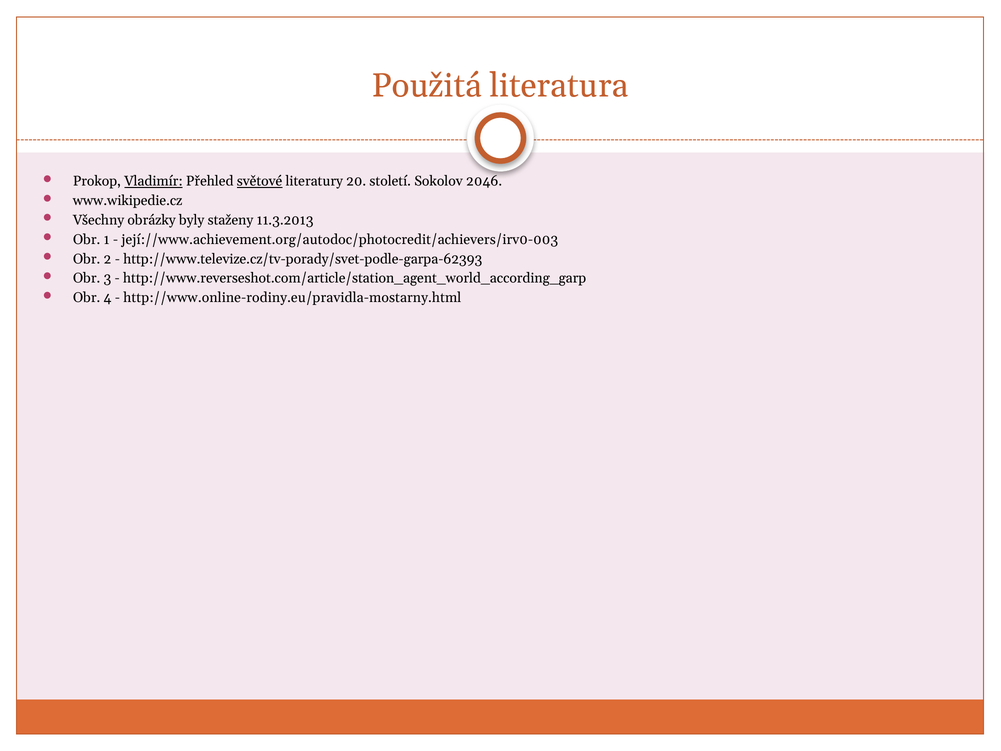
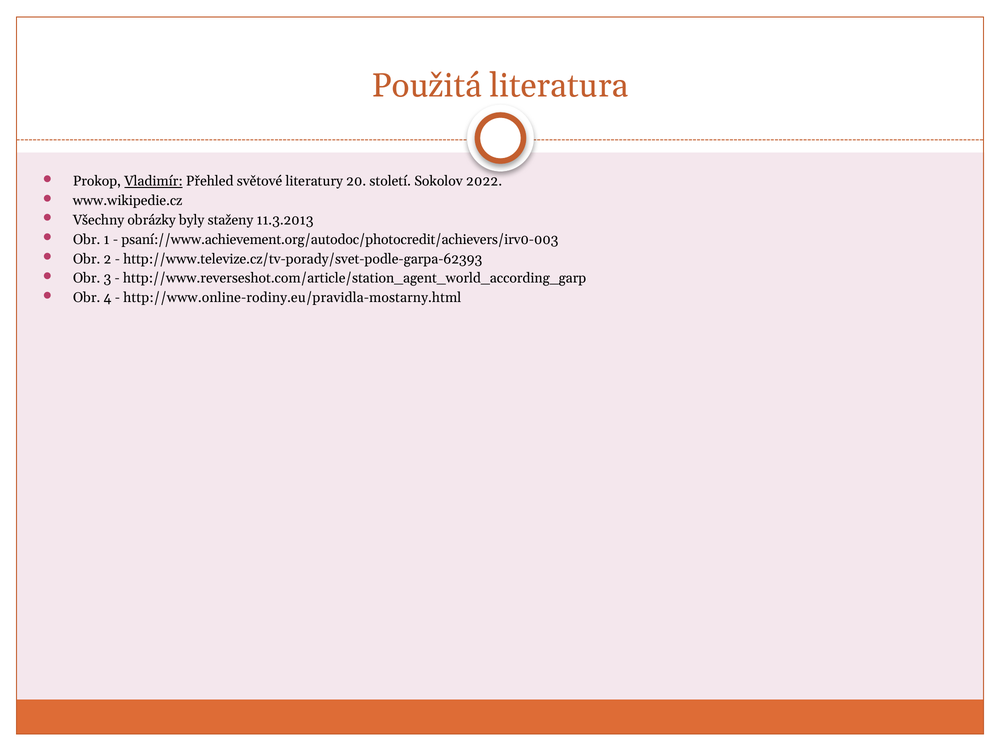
světové underline: present -> none
2046: 2046 -> 2022
její://www.achievement.org/autodoc/photocredit/achievers/irv0-003: její://www.achievement.org/autodoc/photocredit/achievers/irv0-003 -> psaní://www.achievement.org/autodoc/photocredit/achievers/irv0-003
